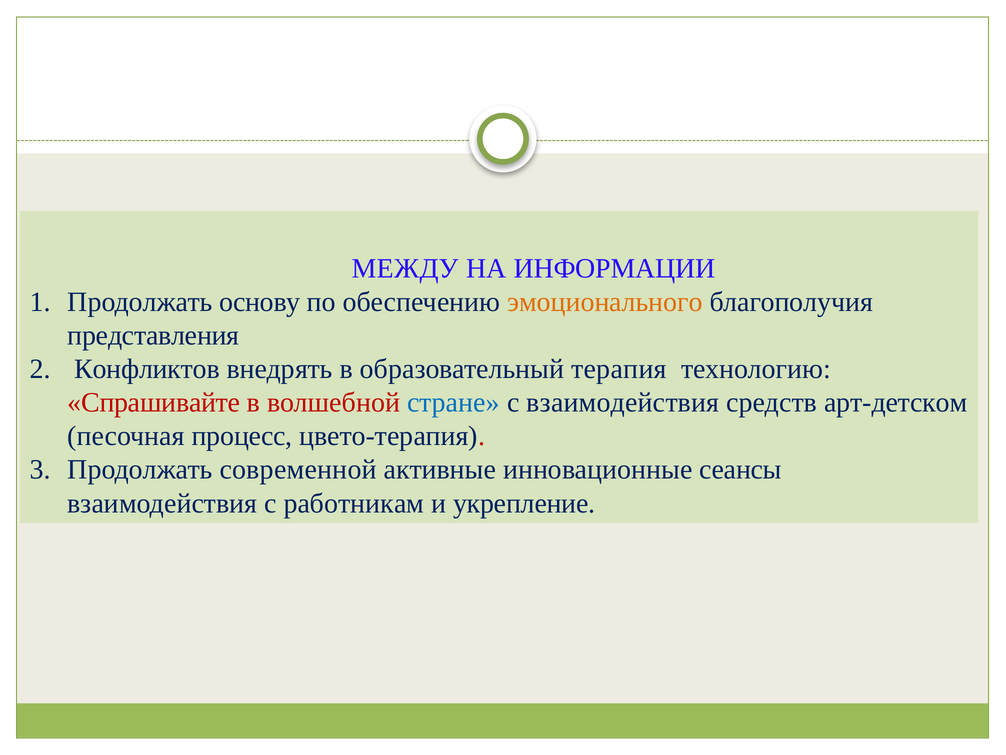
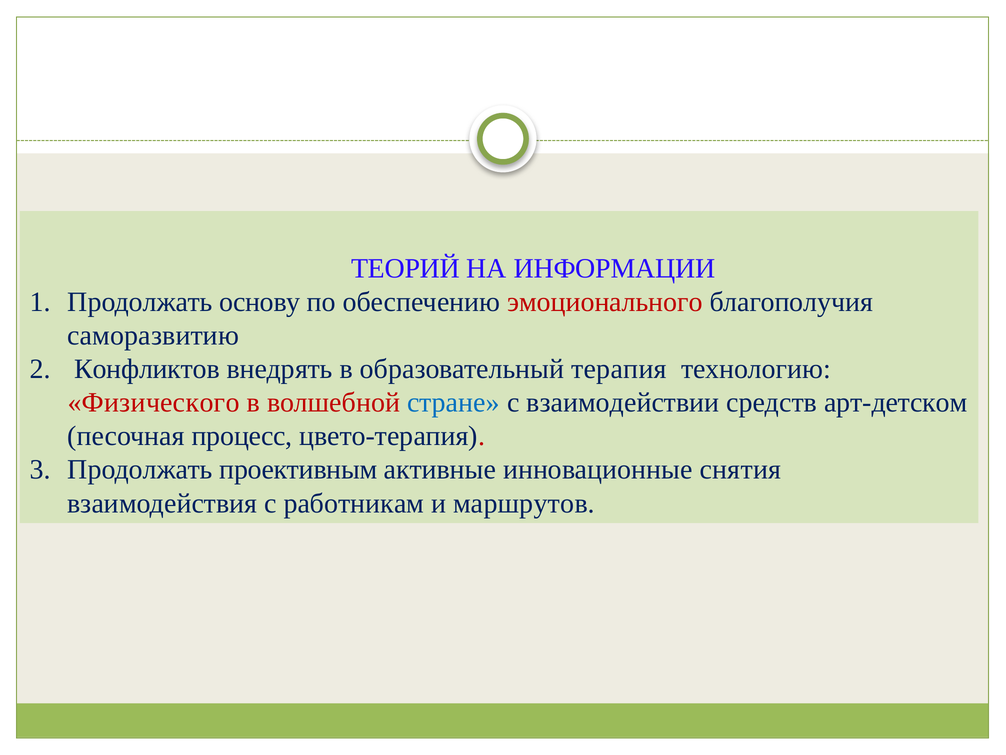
МЕЖДУ: МЕЖДУ -> ТЕОРИЙ
эмоционального colour: orange -> red
представления: представления -> саморазвитию
Спрашивайте: Спрашивайте -> Физического
с взаимодействия: взаимодействия -> взаимодействии
современной: современной -> проективным
сеансы: сеансы -> снятия
укрепление: укрепление -> маршрутов
